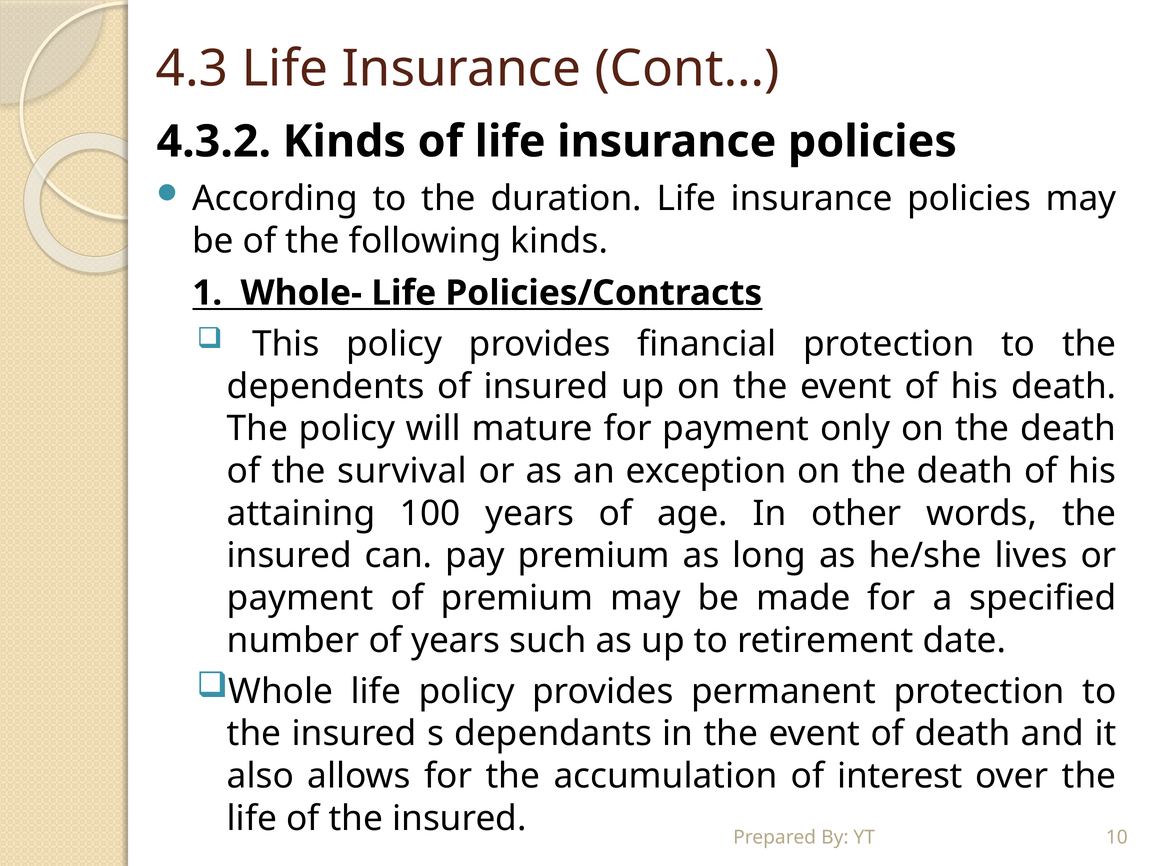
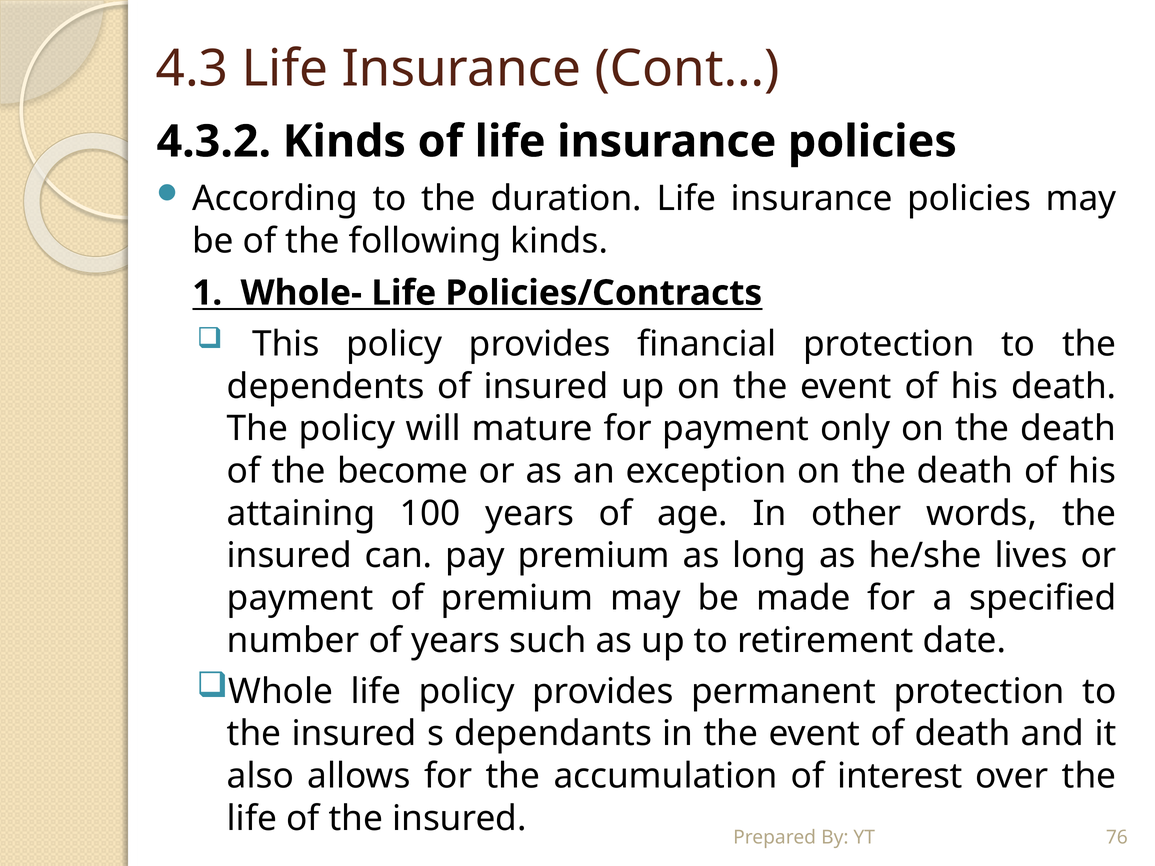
survival: survival -> become
10: 10 -> 76
